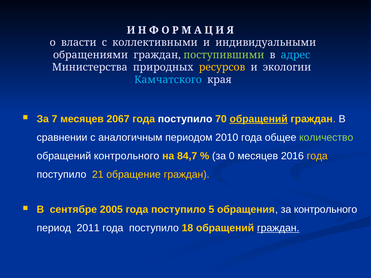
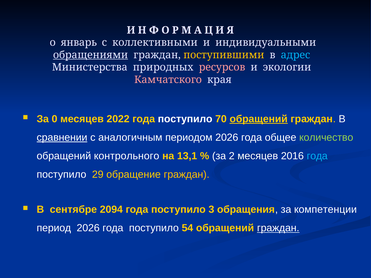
власти: власти -> январь
обращениями underline: none -> present
поступившими colour: light green -> yellow
ресурсов colour: yellow -> pink
Камчатского colour: light blue -> pink
7: 7 -> 0
2067: 2067 -> 2022
сравнении underline: none -> present
периодом 2010: 2010 -> 2026
84,7: 84,7 -> 13,1
0: 0 -> 2
года at (317, 156) colour: yellow -> light blue
21: 21 -> 29
2005: 2005 -> 2094
5: 5 -> 3
за контрольного: контрольного -> компетенции
период 2011: 2011 -> 2026
18: 18 -> 54
